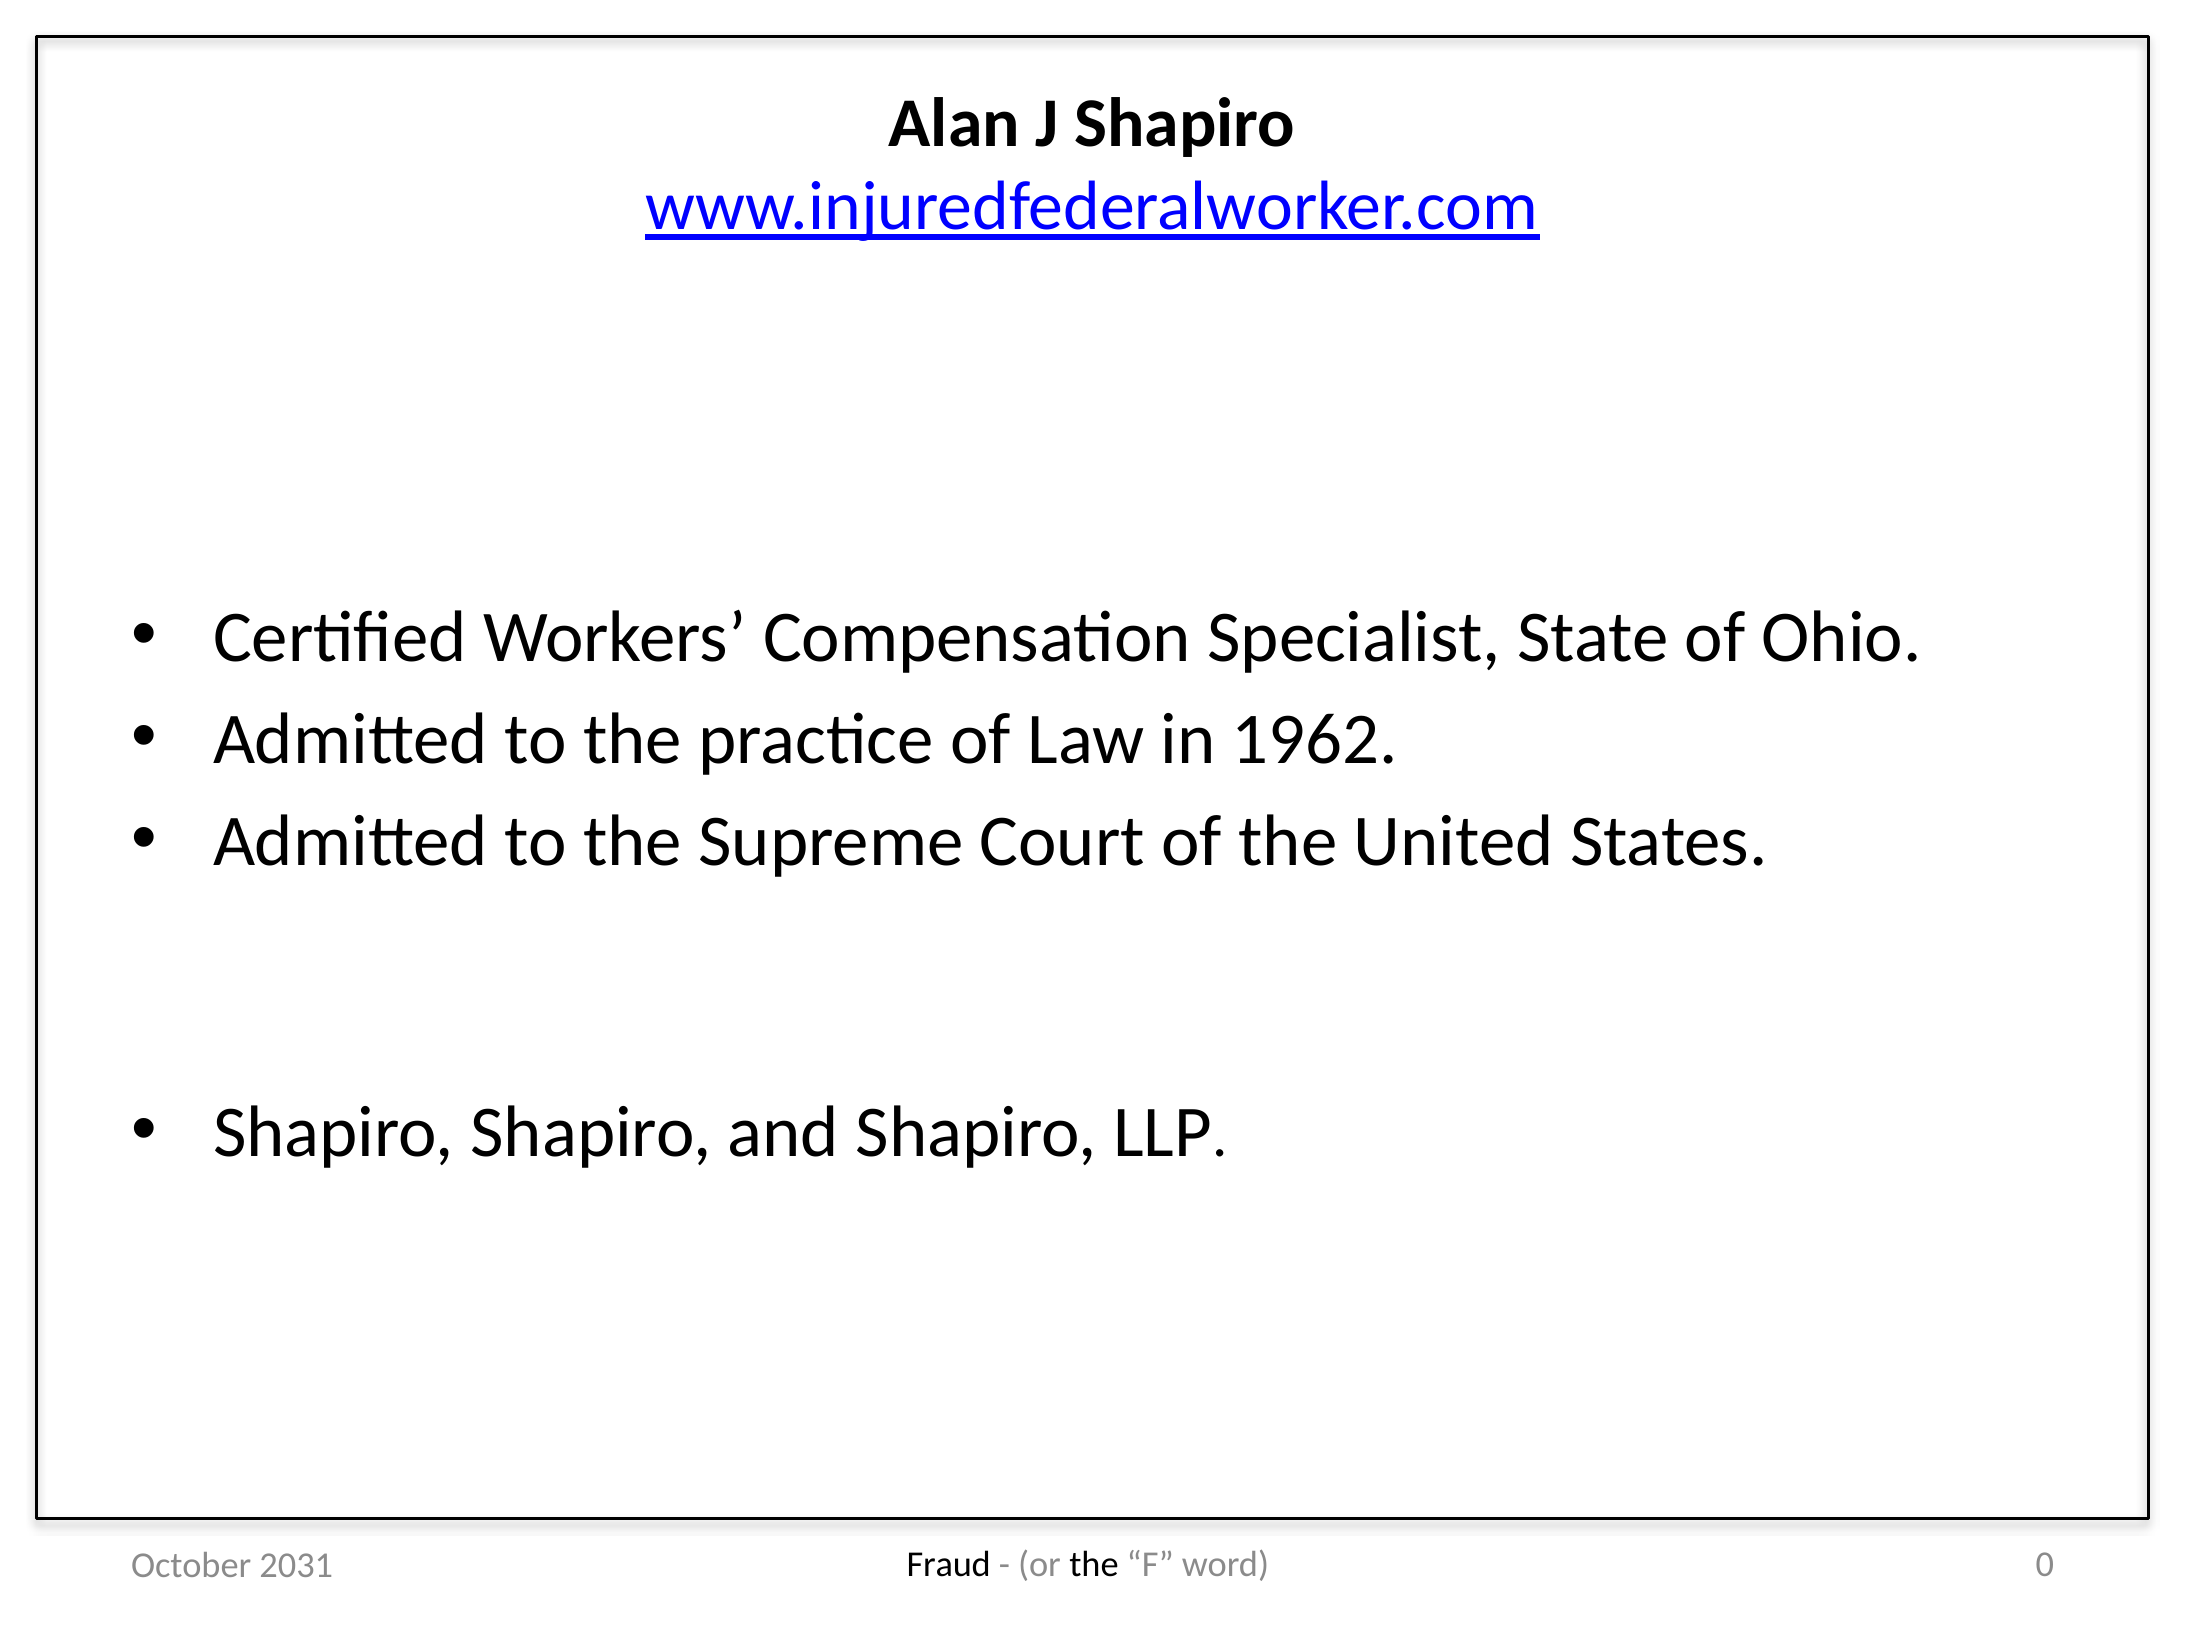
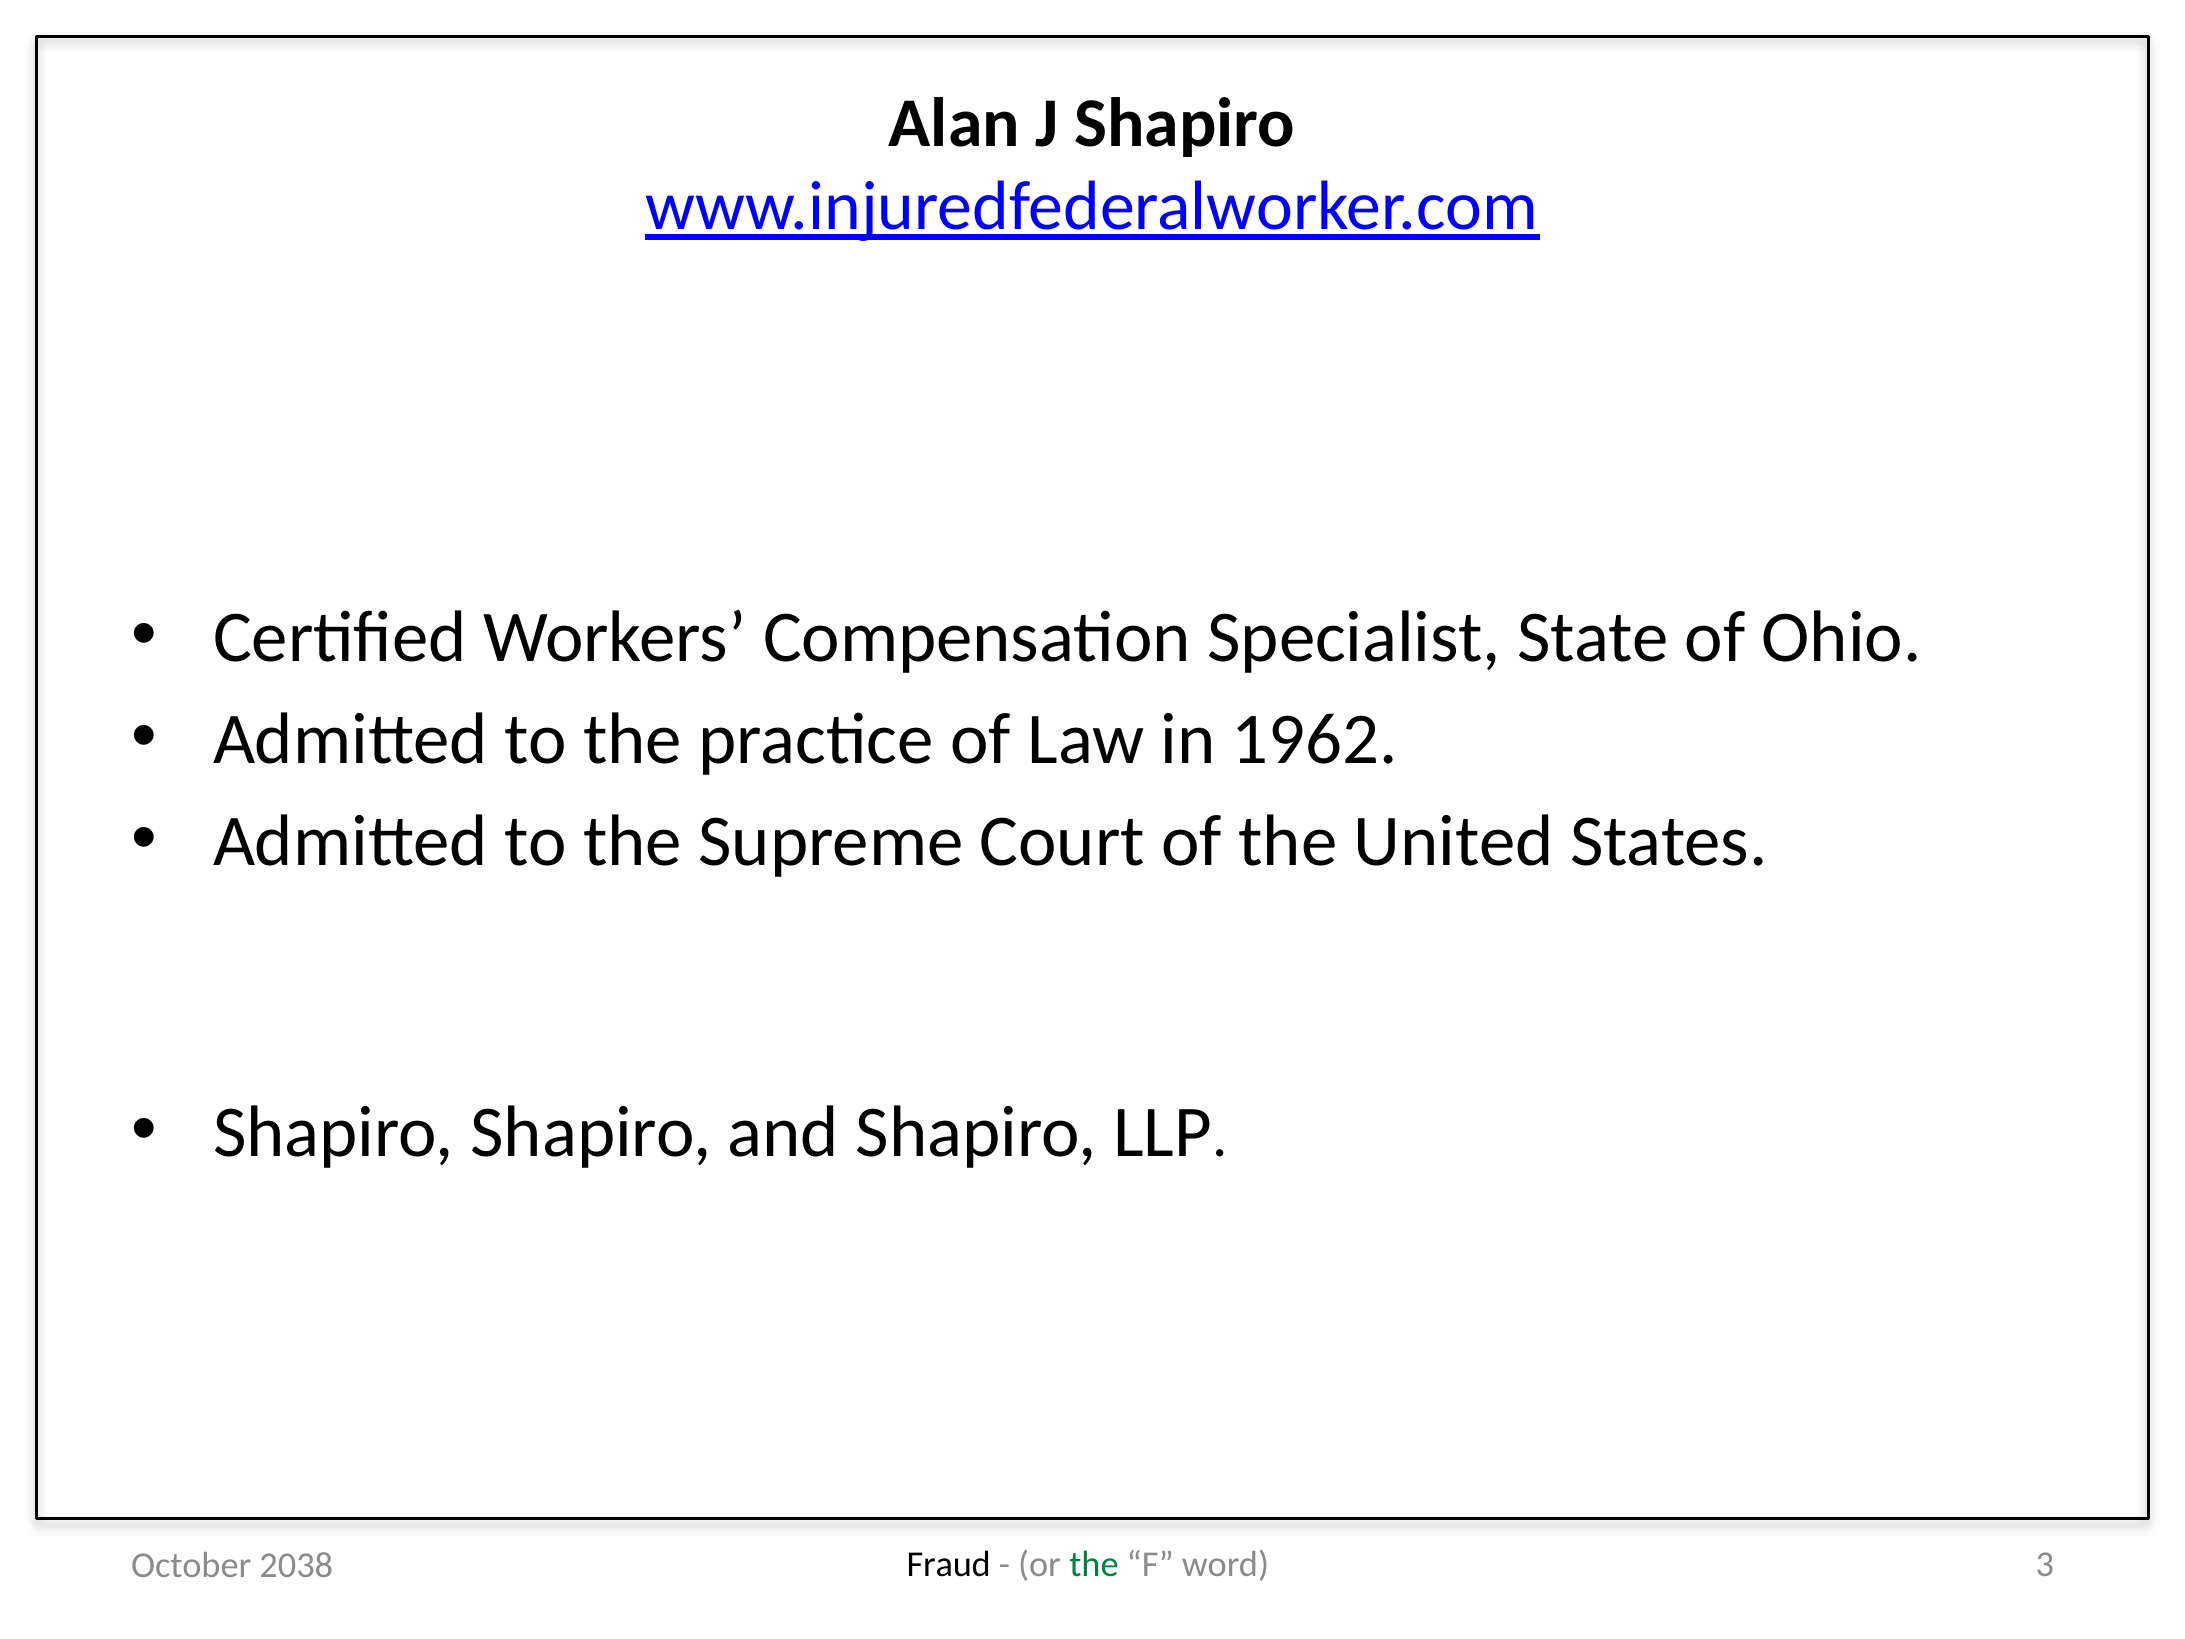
the at (1094, 1565) colour: black -> green
0: 0 -> 3
2031: 2031 -> 2038
